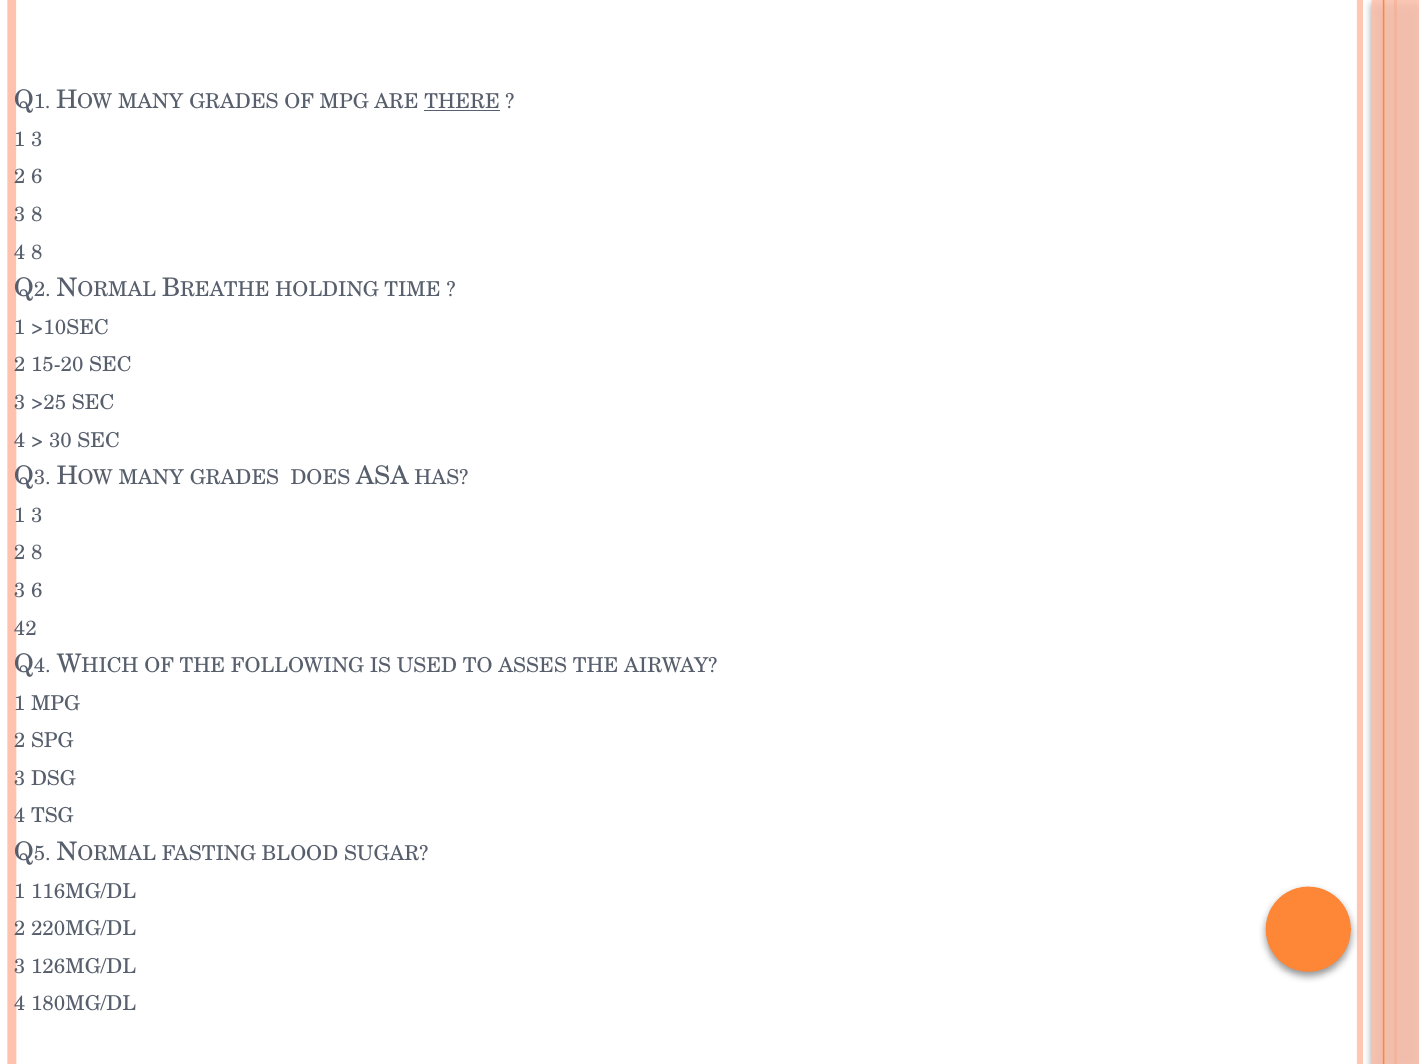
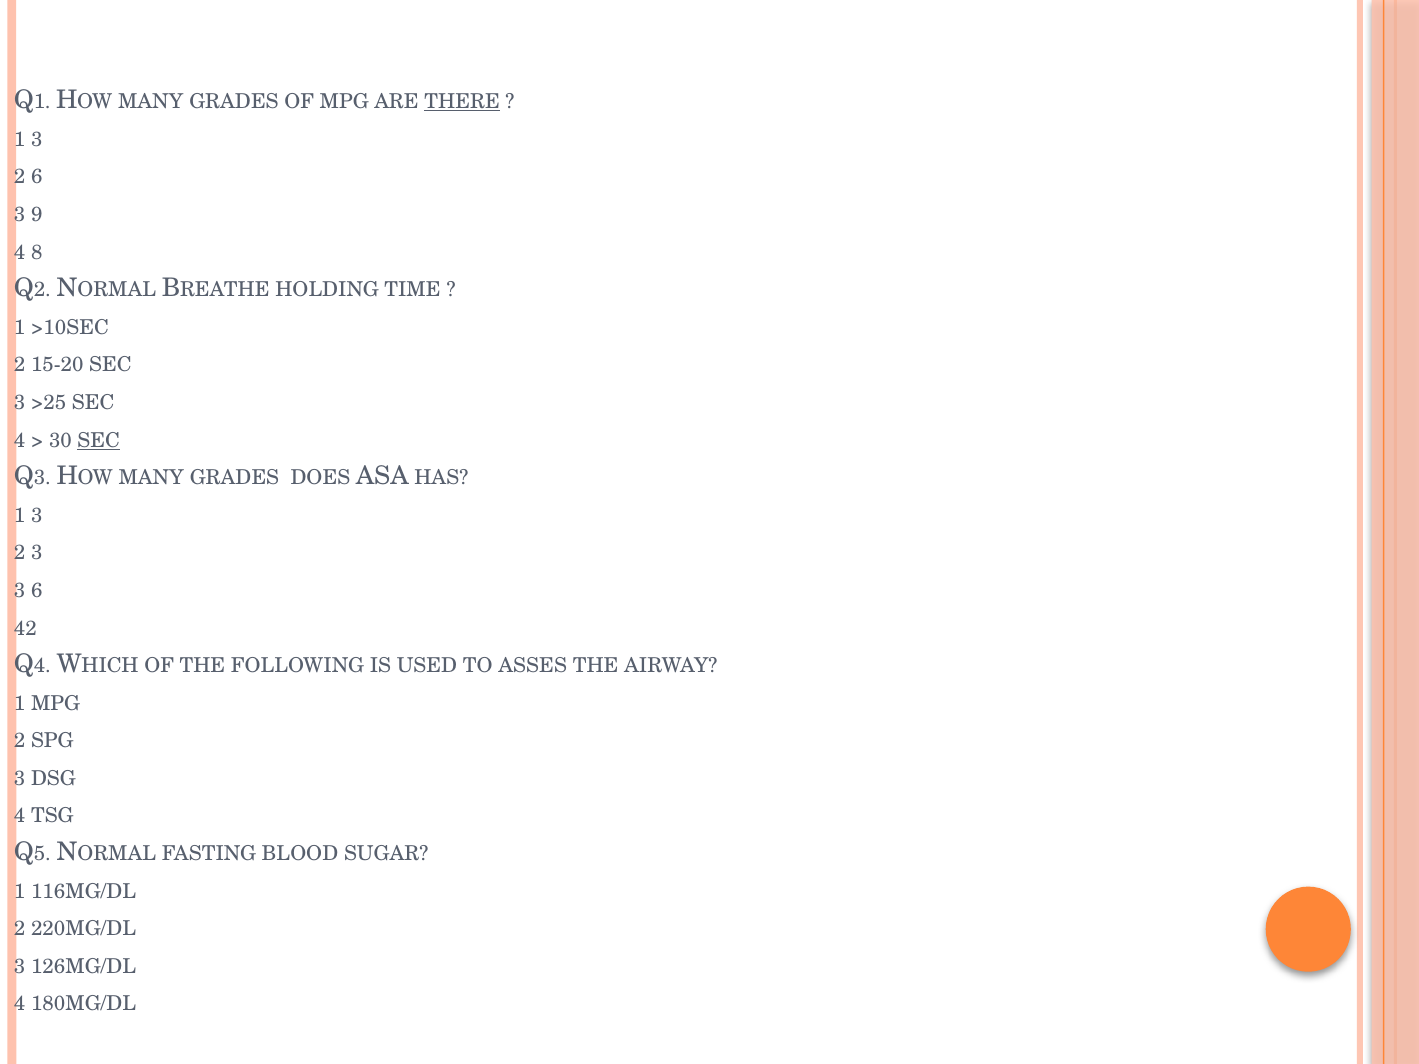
3 8: 8 -> 9
SEC at (99, 440) underline: none -> present
2 8: 8 -> 3
